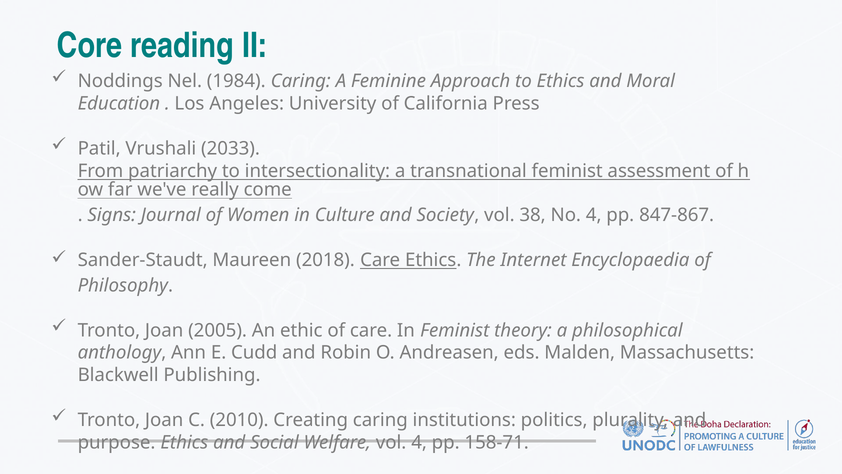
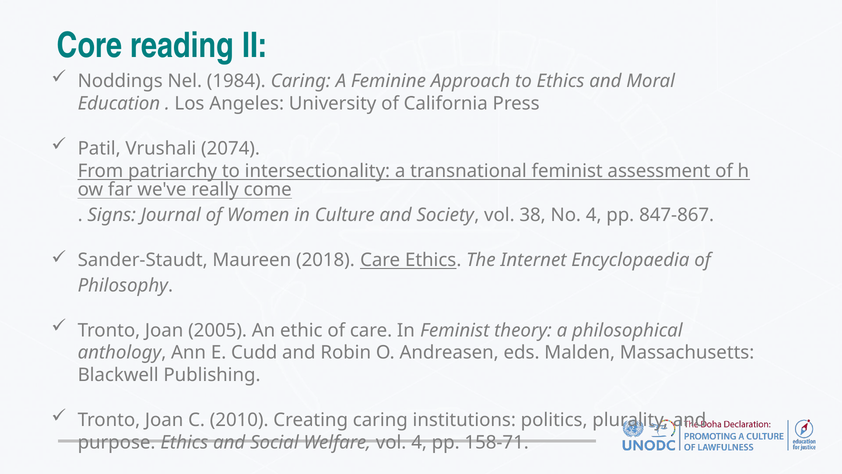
2033: 2033 -> 2074
